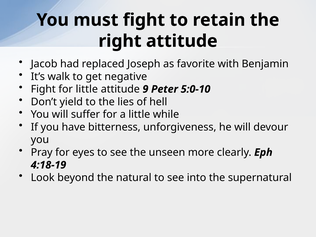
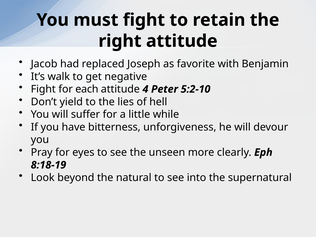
for little: little -> each
9: 9 -> 4
5:0-10: 5:0-10 -> 5:2-10
4:18-19: 4:18-19 -> 8:18-19
